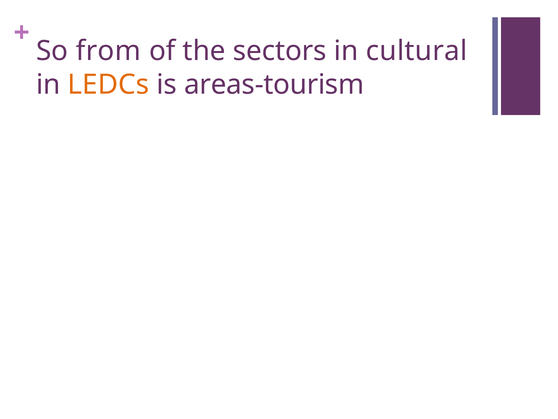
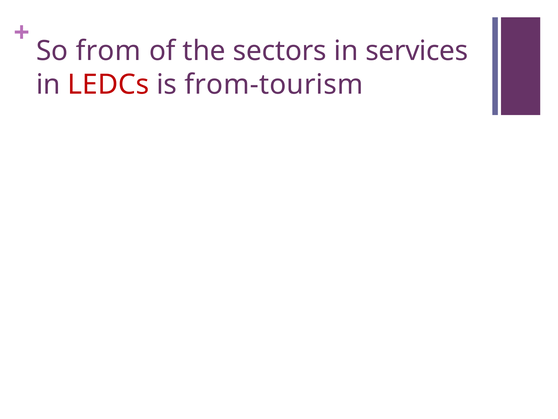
cultural: cultural -> services
LEDCs colour: orange -> red
areas-tourism: areas-tourism -> from-tourism
